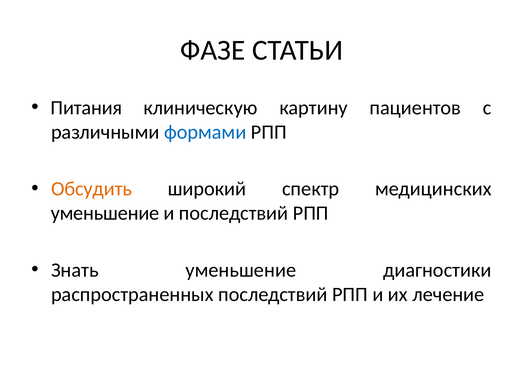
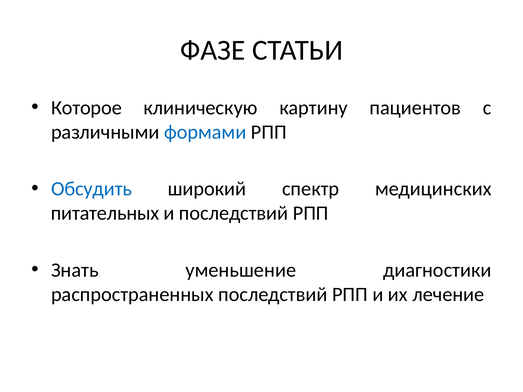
Питания: Питания -> Которое
Обсудить colour: orange -> blue
уменьшение at (105, 213): уменьшение -> питательных
